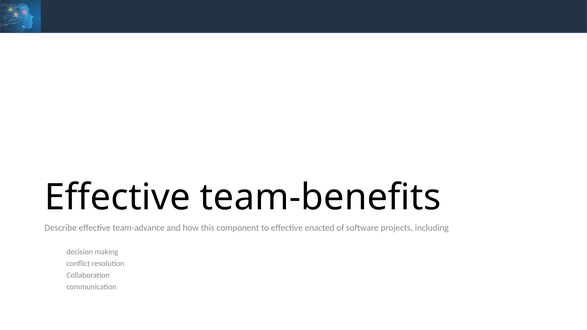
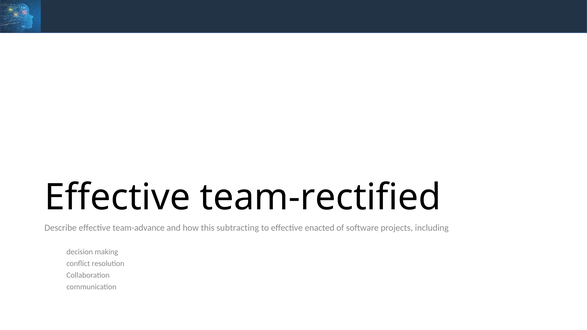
team-benefits: team-benefits -> team-rectified
component: component -> subtracting
